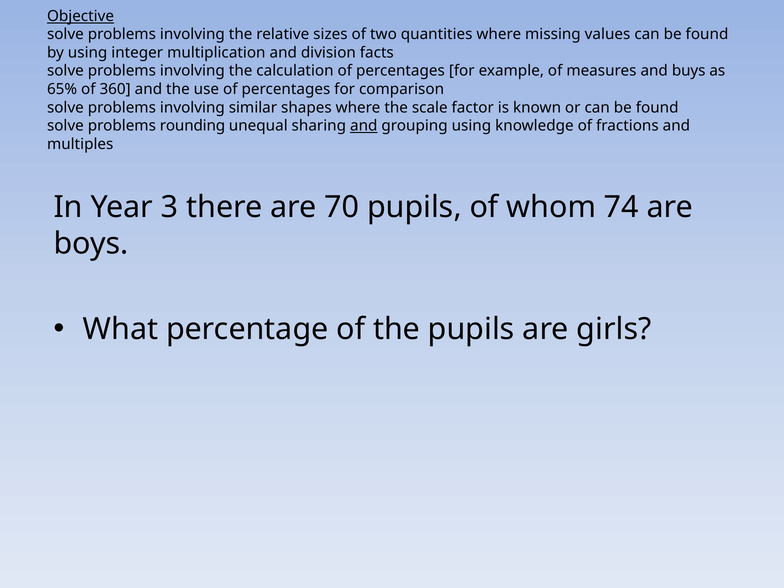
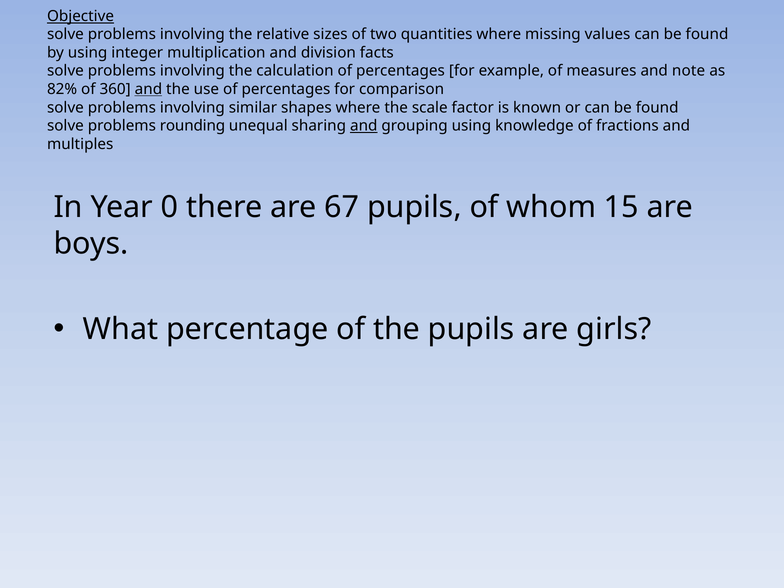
buys: buys -> note
65%: 65% -> 82%
and at (148, 89) underline: none -> present
3: 3 -> 0
70: 70 -> 67
74: 74 -> 15
